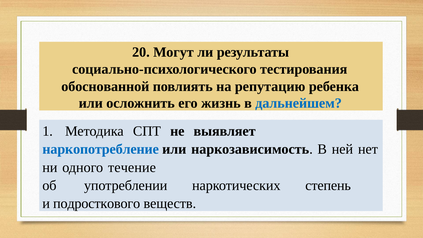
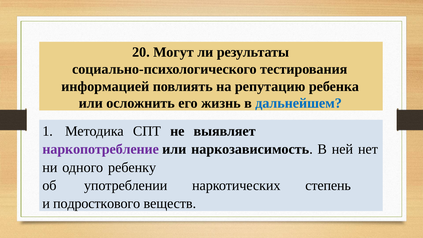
обоснованной: обоснованной -> информацией
наркопотребление colour: blue -> purple
течение: течение -> ребенку
